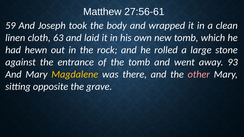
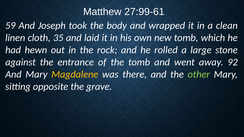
27:56-61: 27:56-61 -> 27:99-61
63: 63 -> 35
93: 93 -> 92
other colour: pink -> light green
